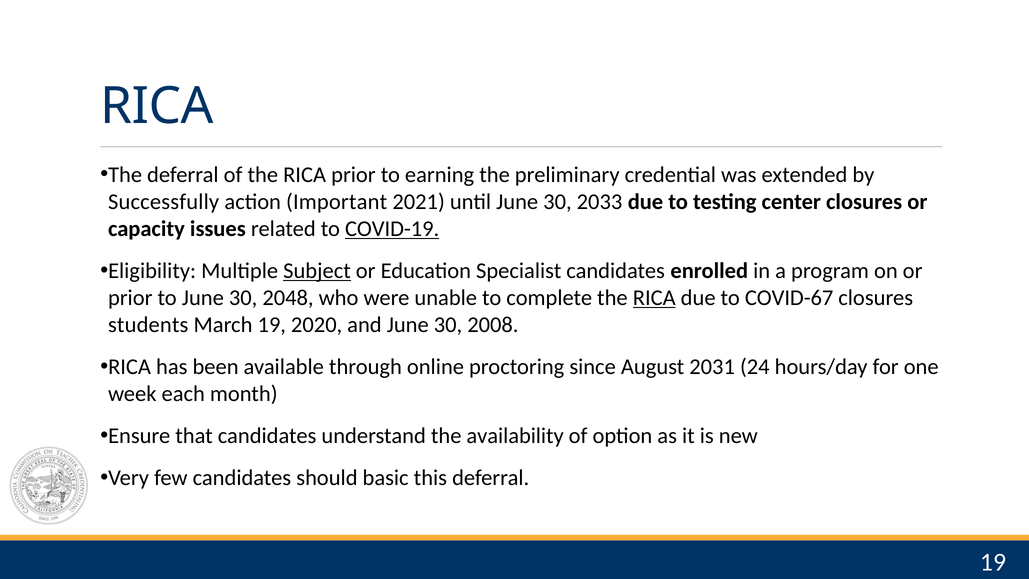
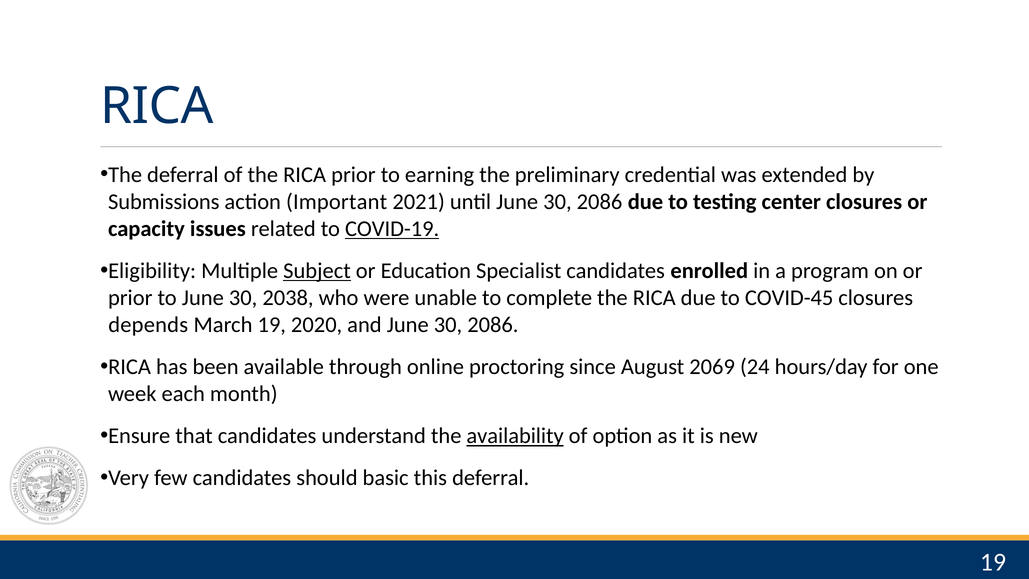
Successfully: Successfully -> Submissions
until June 30 2033: 2033 -> 2086
2048: 2048 -> 2038
RICA at (654, 298) underline: present -> none
COVID-67: COVID-67 -> COVID-45
students: students -> depends
and June 30 2008: 2008 -> 2086
2031: 2031 -> 2069
availability underline: none -> present
